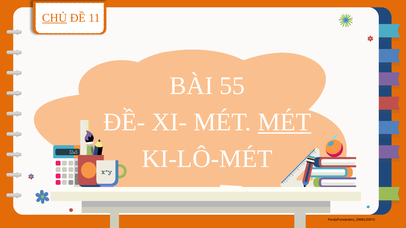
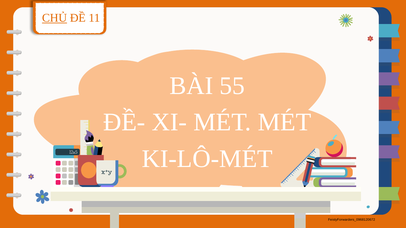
MÉT at (284, 122) underline: present -> none
